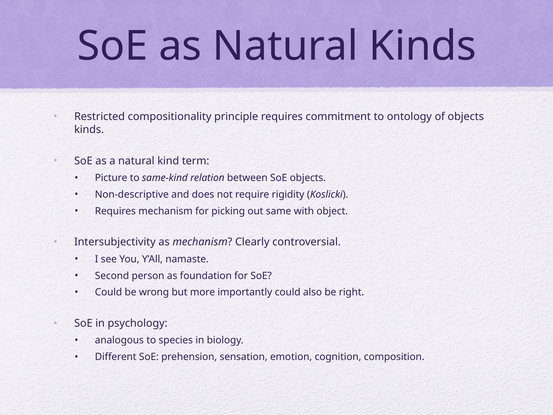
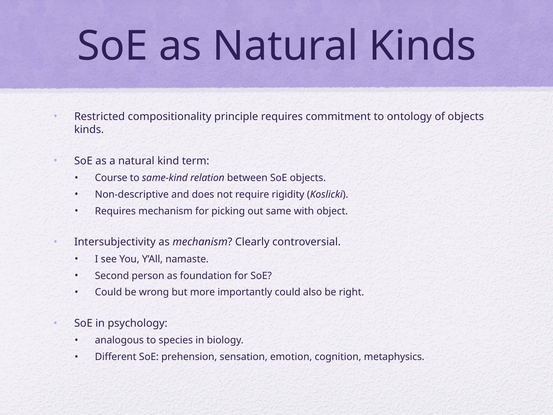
Picture: Picture -> Course
composition: composition -> metaphysics
